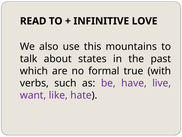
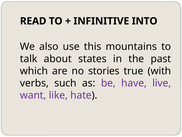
LOVE: LOVE -> INTO
formal: formal -> stories
